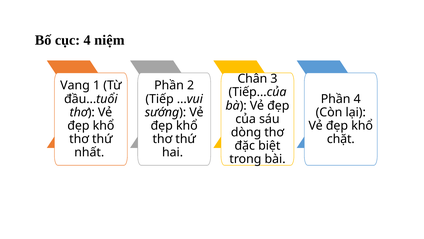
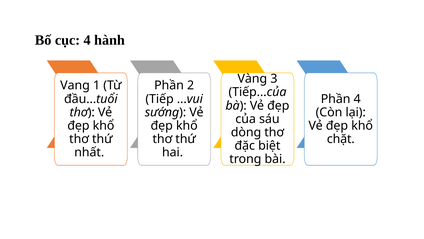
niệm: niệm -> hành
Chân: Chân -> Vàng
